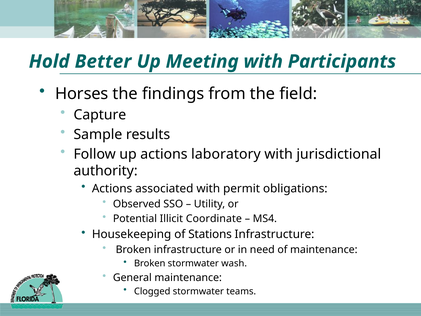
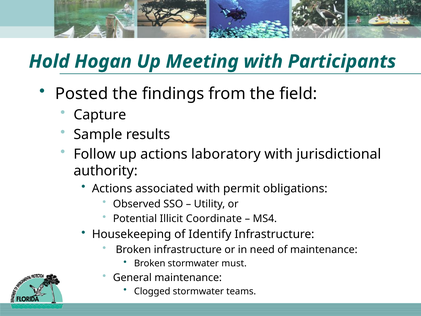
Better: Better -> Hogan
Horses: Horses -> Posted
Stations: Stations -> Identify
wash: wash -> must
